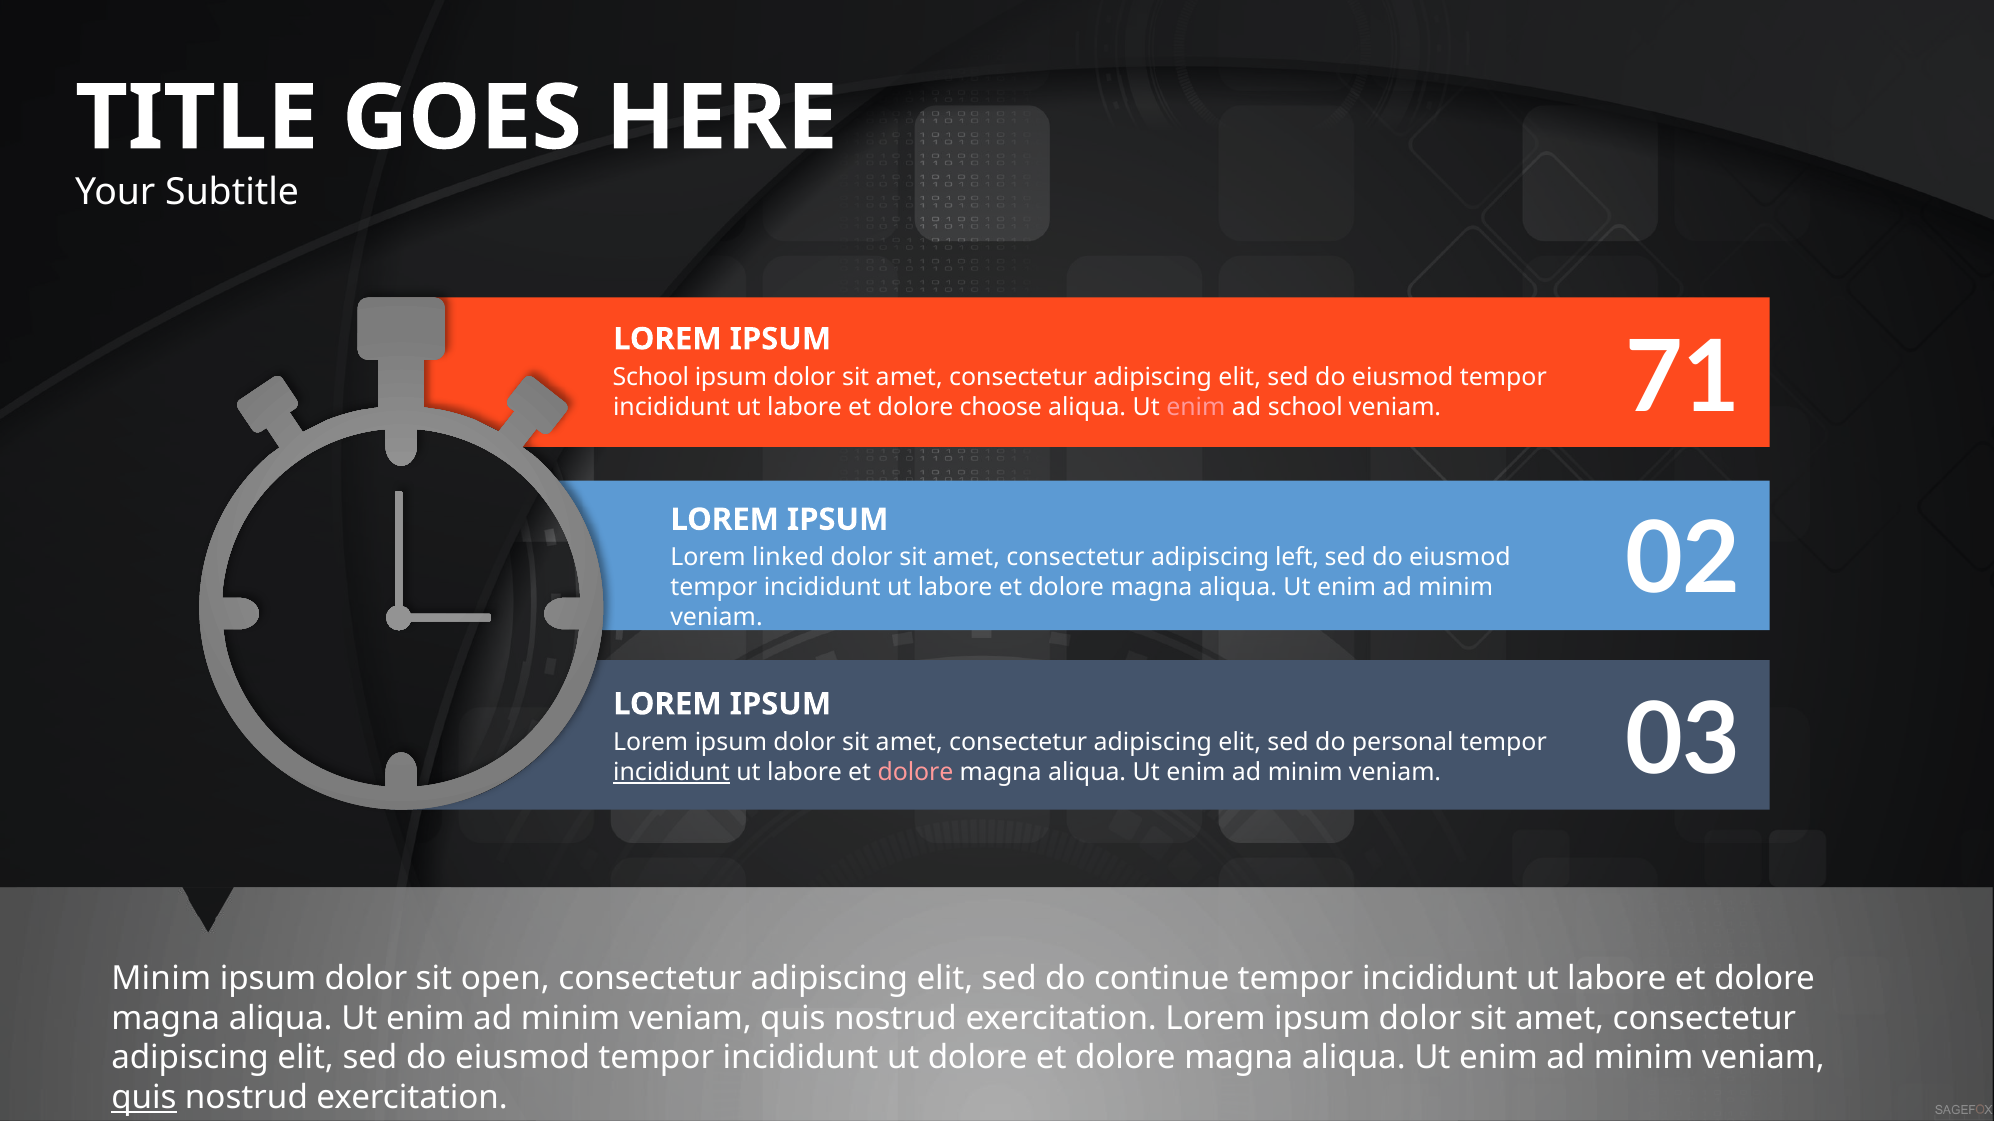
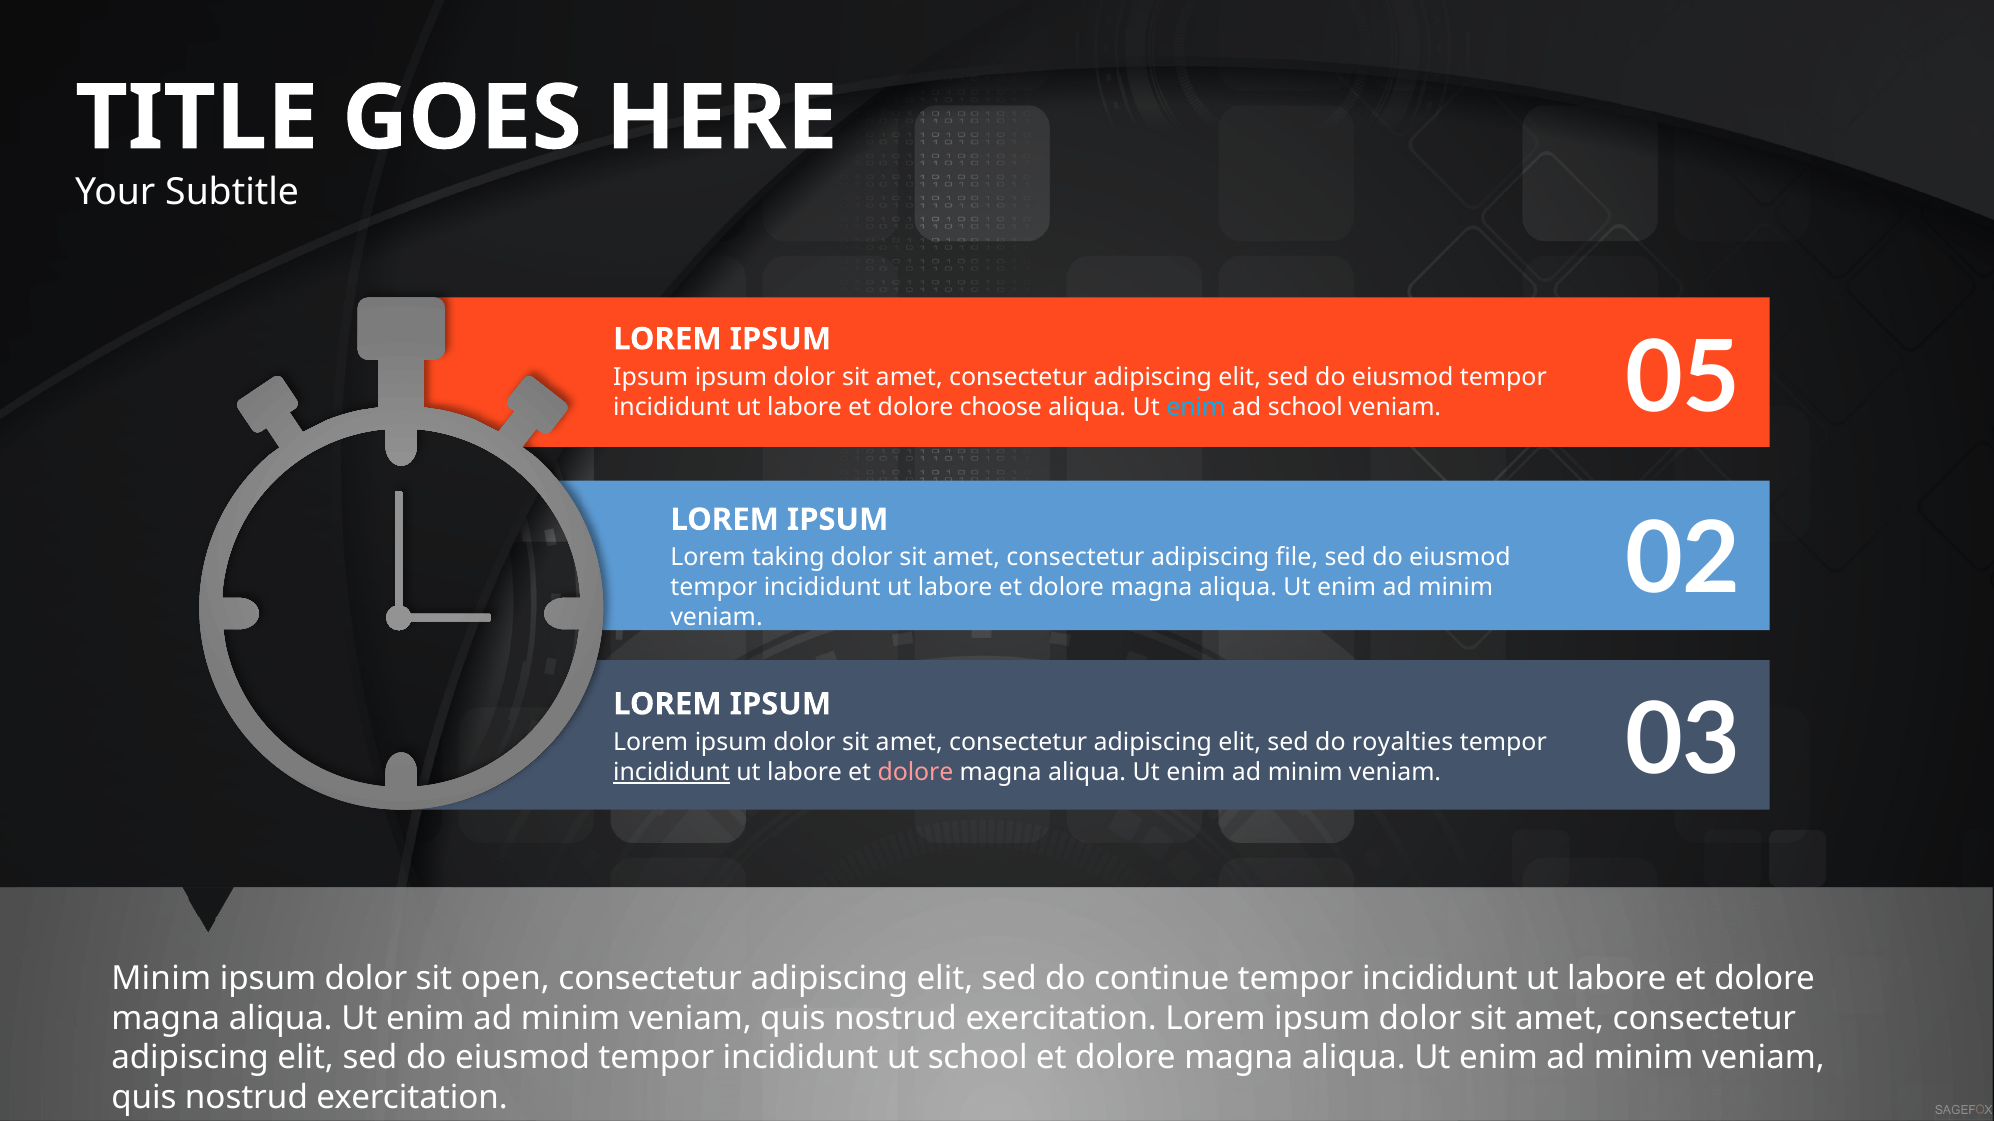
School at (651, 377): School -> Ipsum
enim at (1196, 407) colour: pink -> light blue
71: 71 -> 05
linked: linked -> taking
left: left -> file
personal: personal -> royalties
ut dolore: dolore -> school
quis at (144, 1098) underline: present -> none
